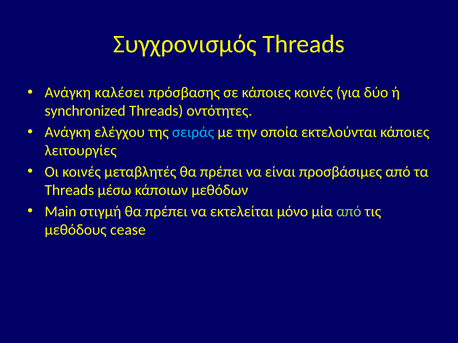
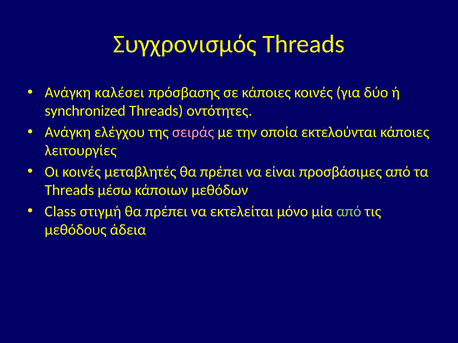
σειράς colour: light blue -> pink
Main: Main -> Class
cease: cease -> άδεια
